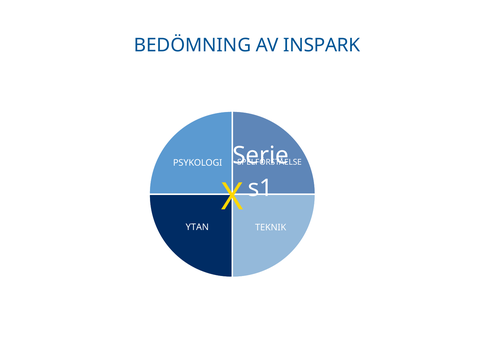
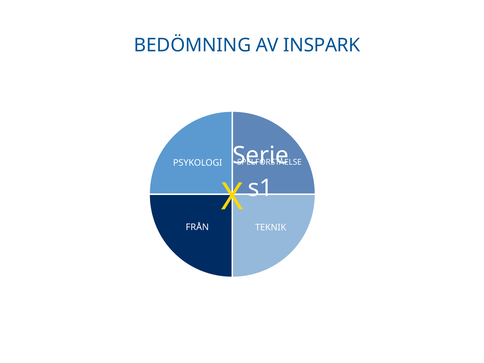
YTAN: YTAN -> FRÅN
